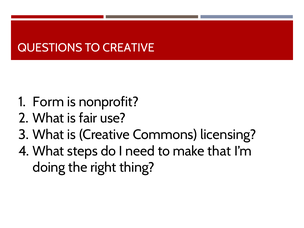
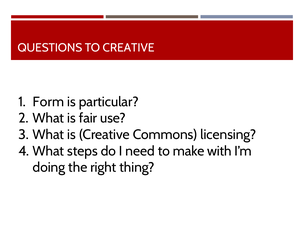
nonprofit: nonprofit -> particular
that: that -> with
